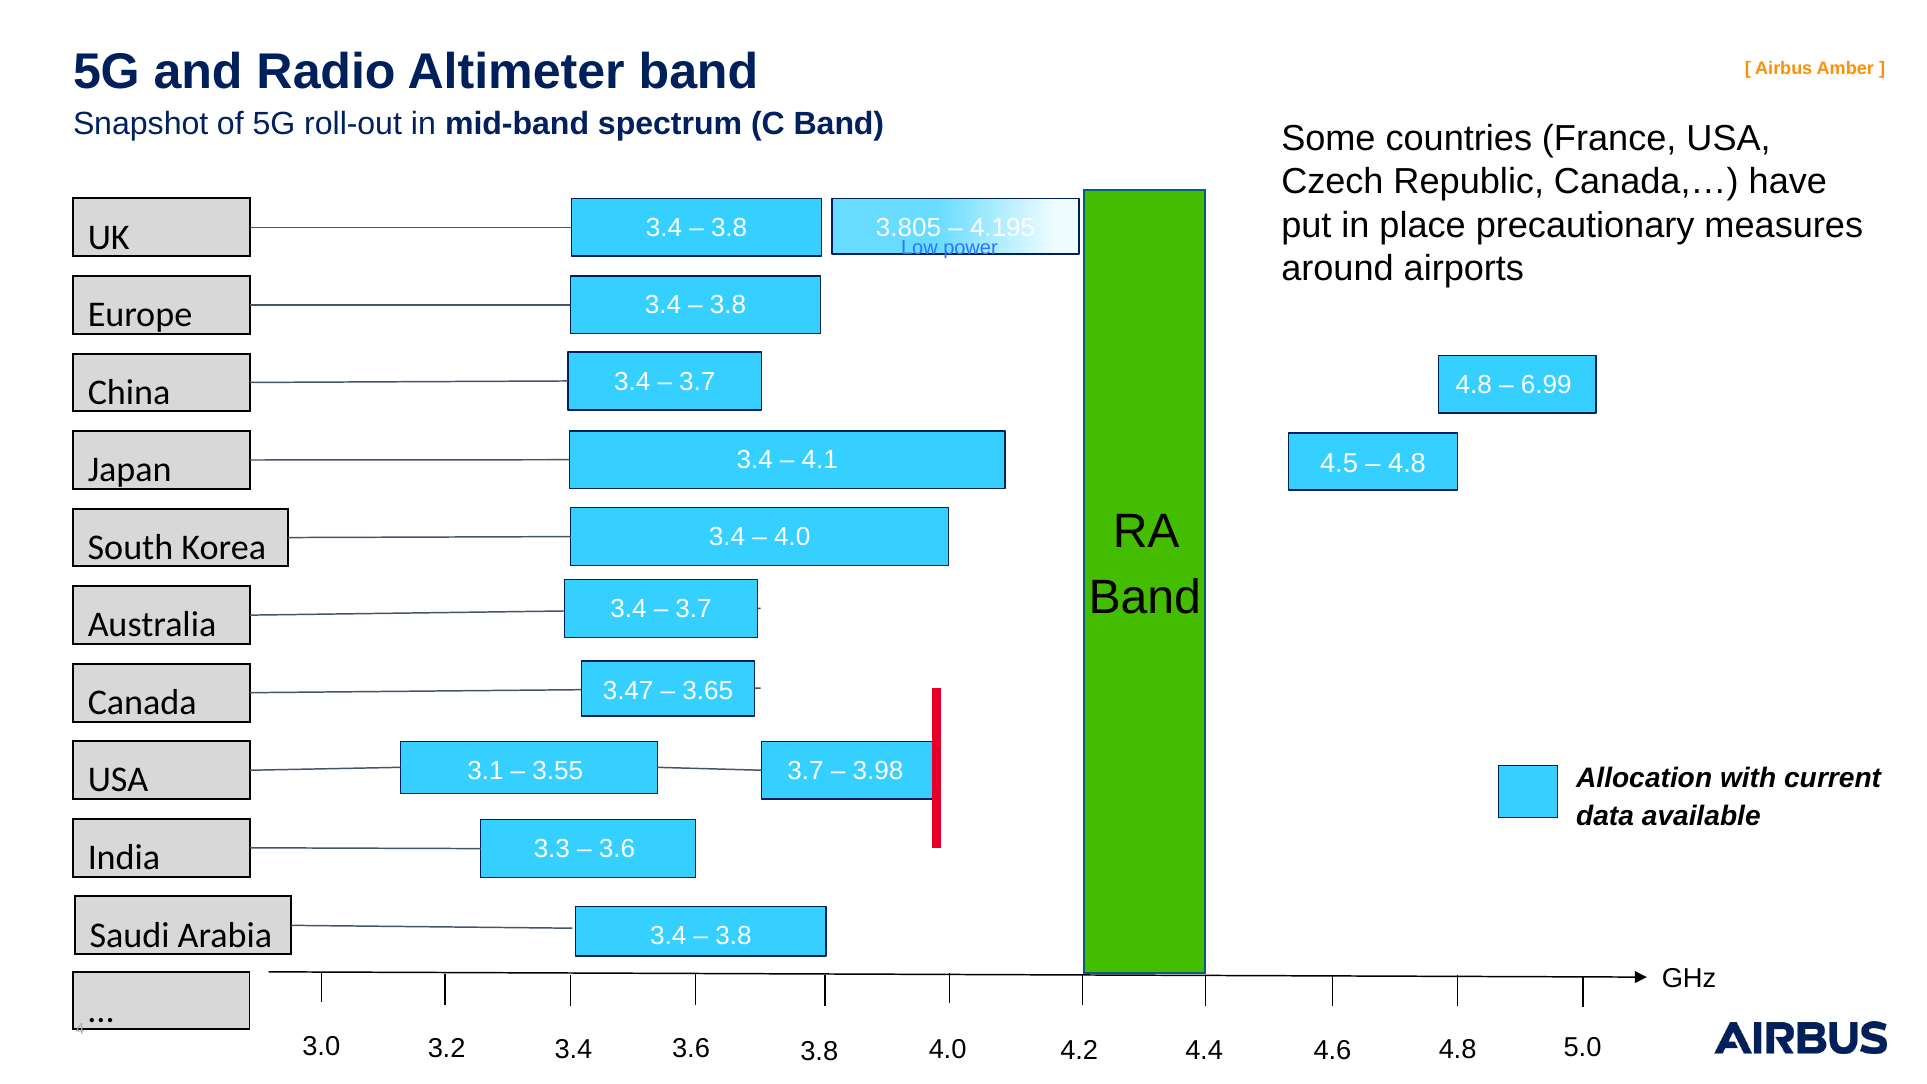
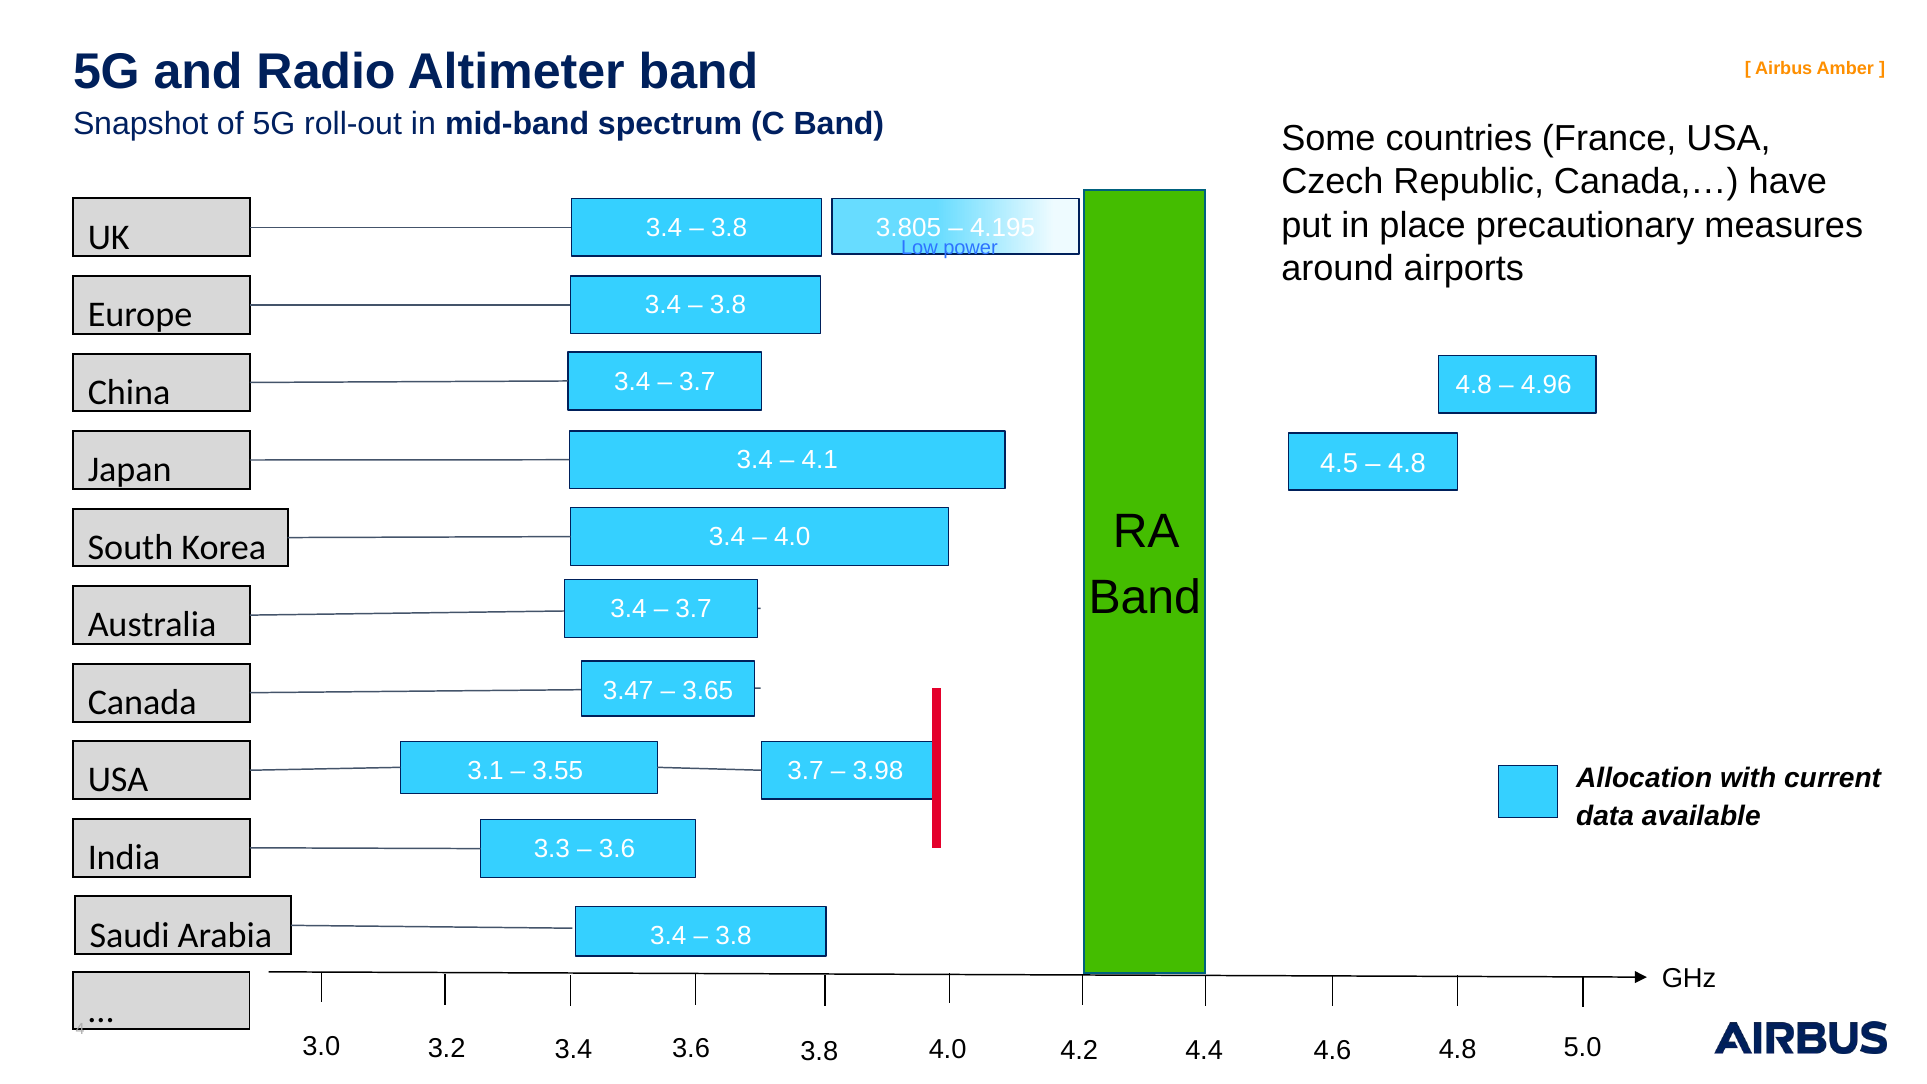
6.99: 6.99 -> 4.96
